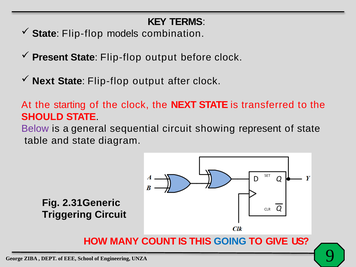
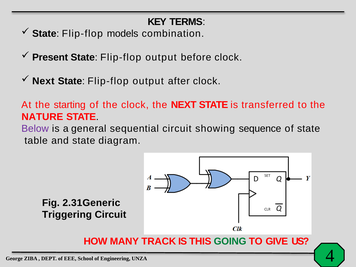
SHOULD: SHOULD -> NATURE
represent: represent -> sequence
COUNT: COUNT -> TRACK
GOING colour: blue -> green
9: 9 -> 4
